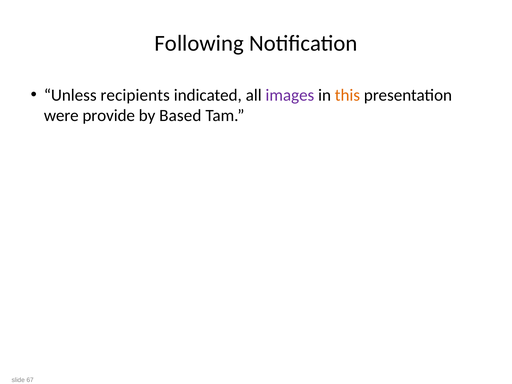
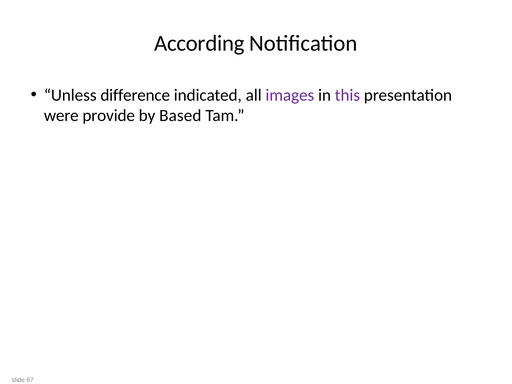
Following: Following -> According
recipients: recipients -> difference
this colour: orange -> purple
